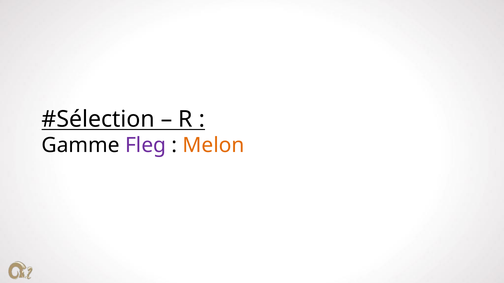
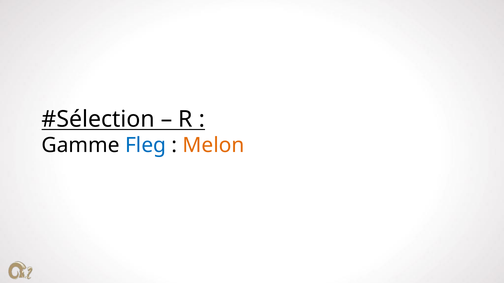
Fleg colour: purple -> blue
